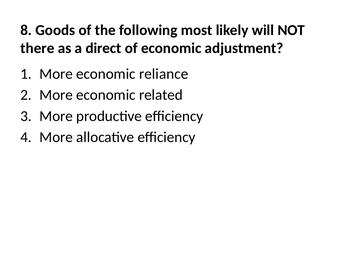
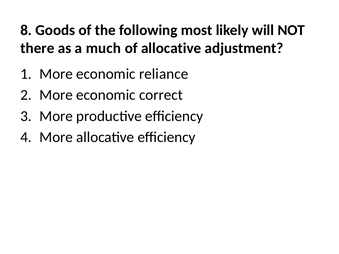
direct: direct -> much
of economic: economic -> allocative
related: related -> correct
